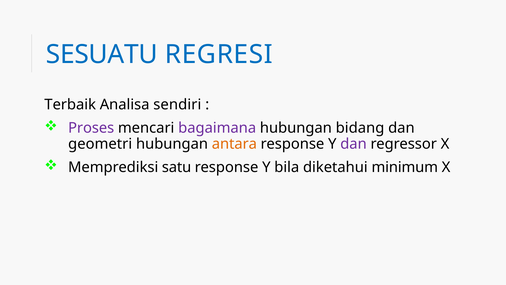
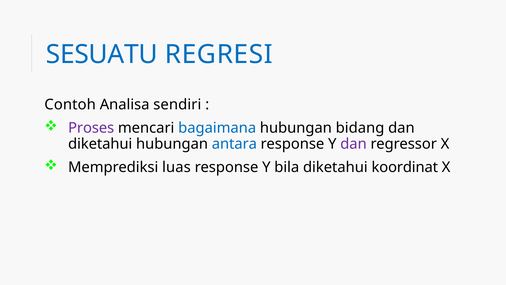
Terbaik: Terbaik -> Contoh
bagaimana colour: purple -> blue
geometri at (100, 144): geometri -> diketahui
antara colour: orange -> blue
satu: satu -> luas
minimum: minimum -> koordinat
